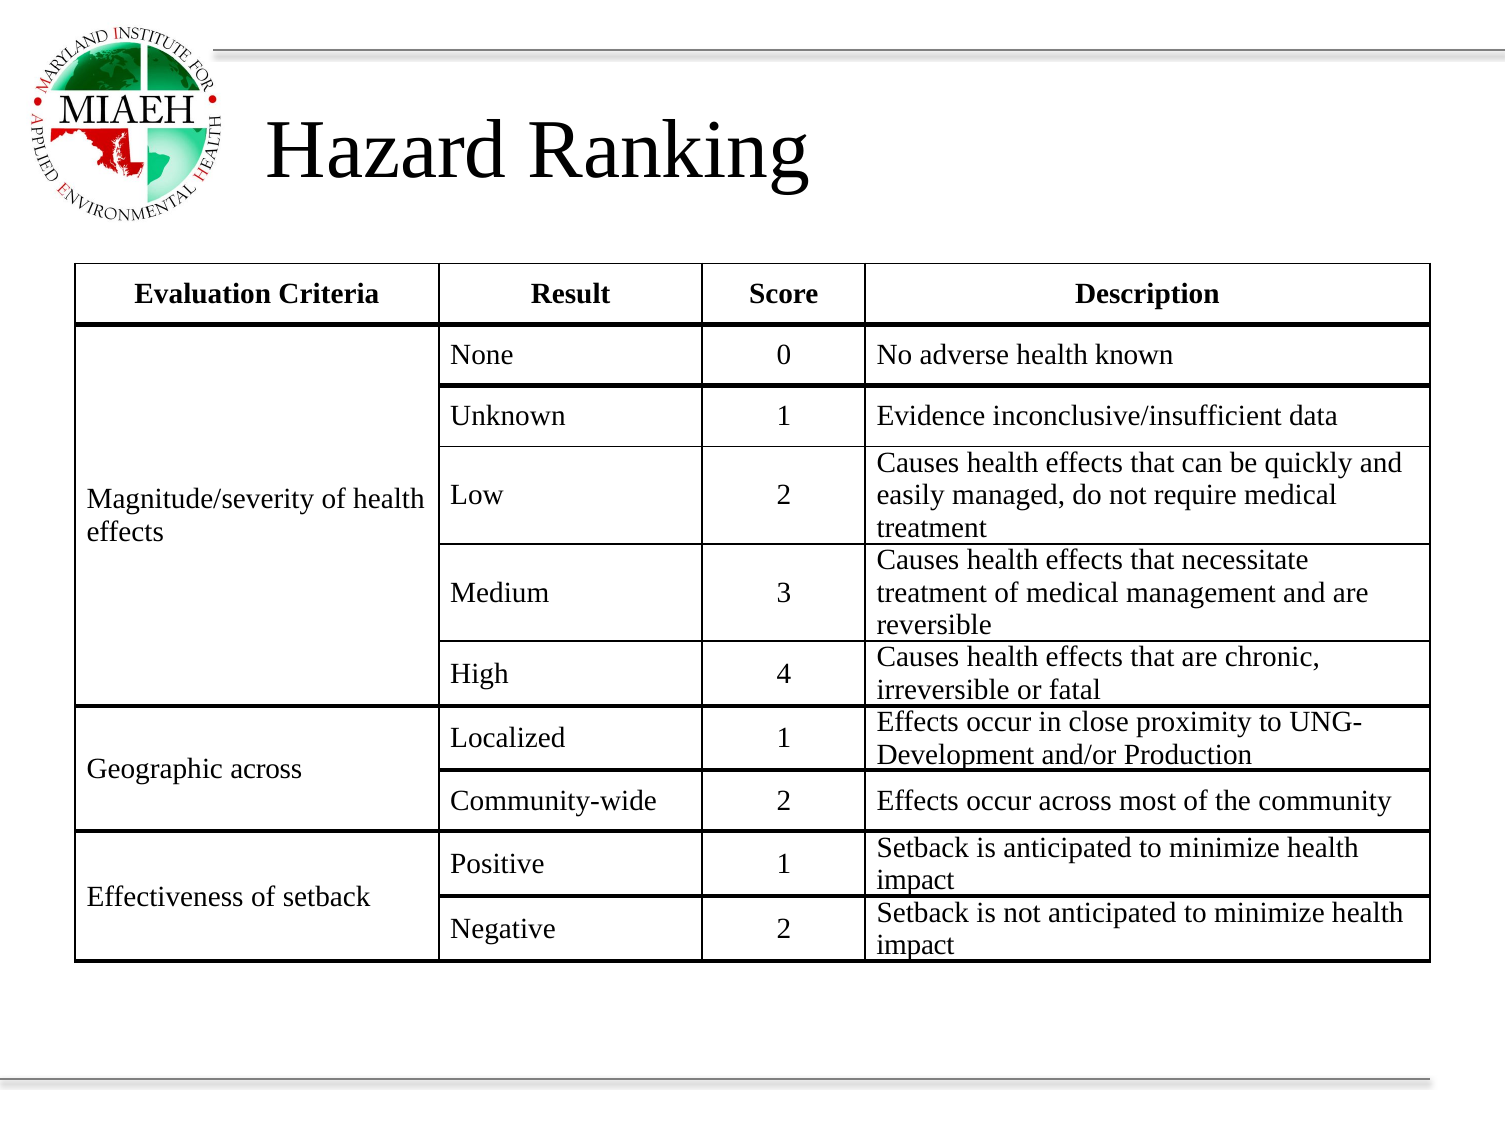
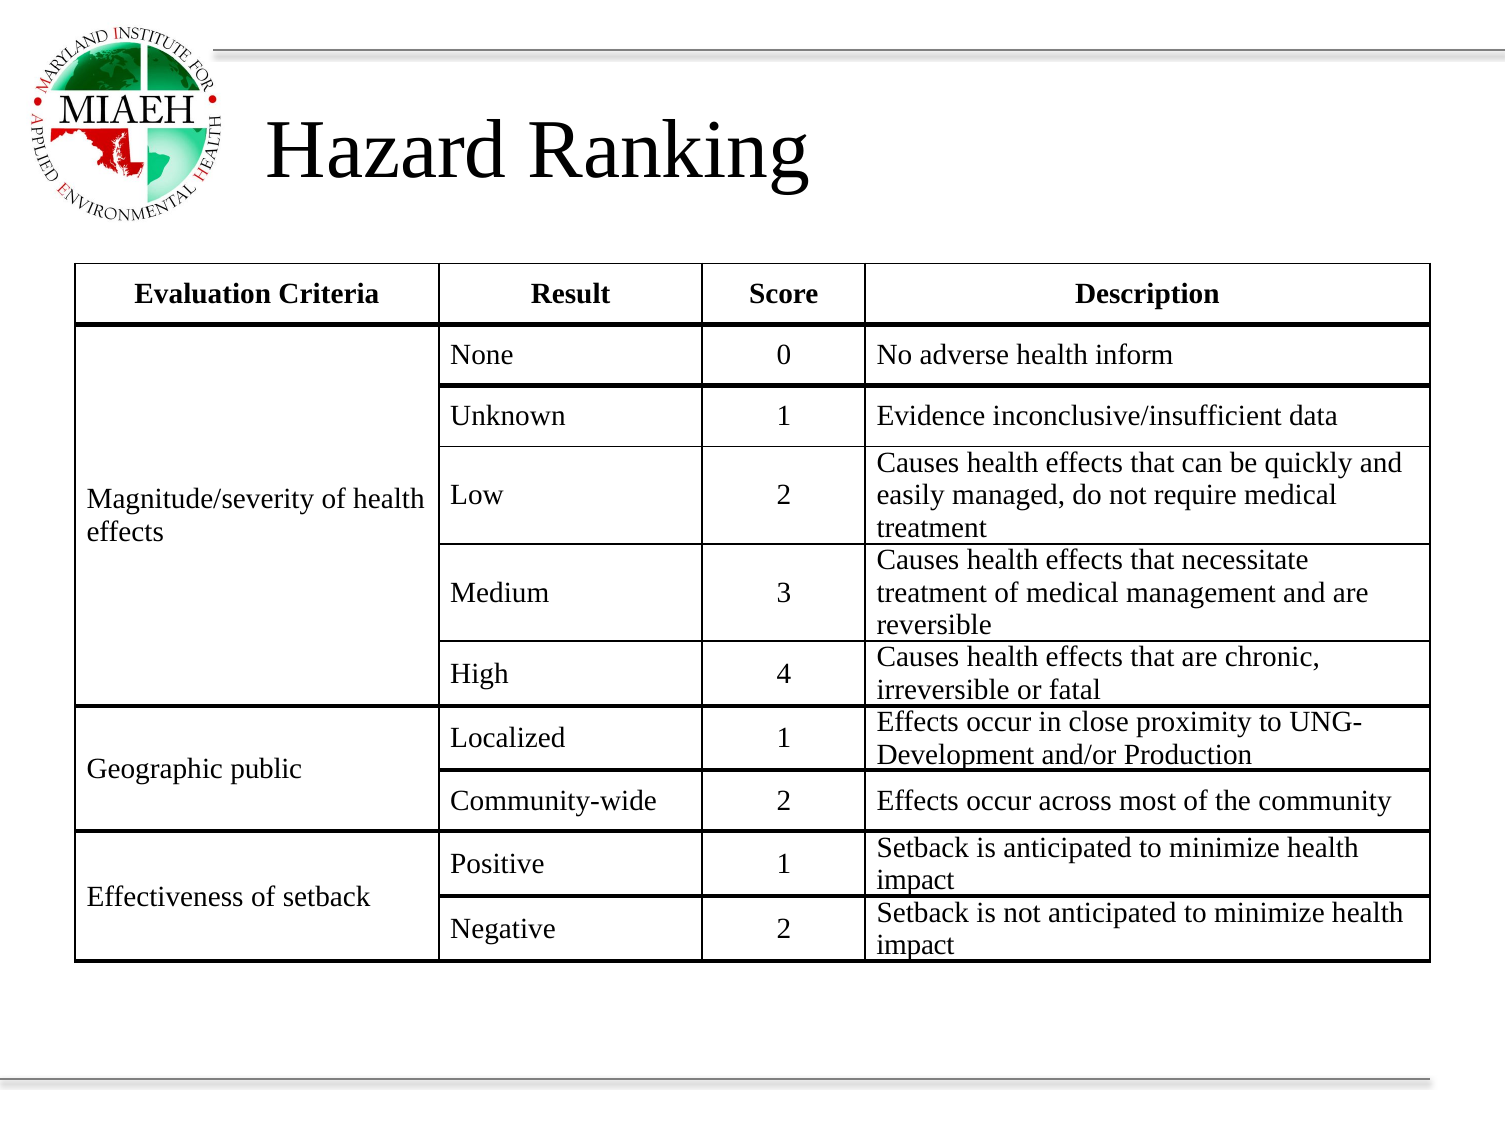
known: known -> inform
Geographic across: across -> public
